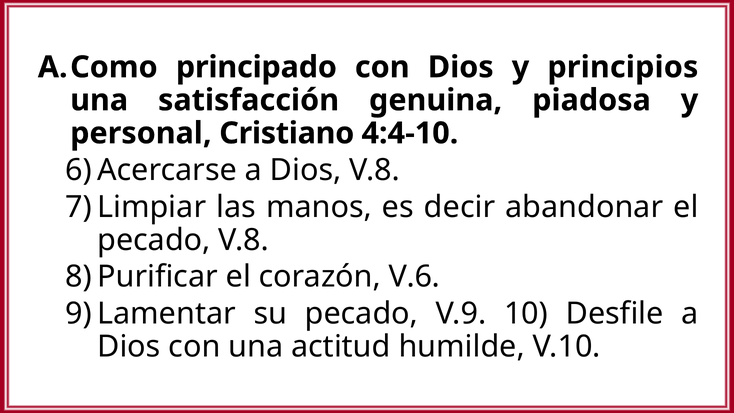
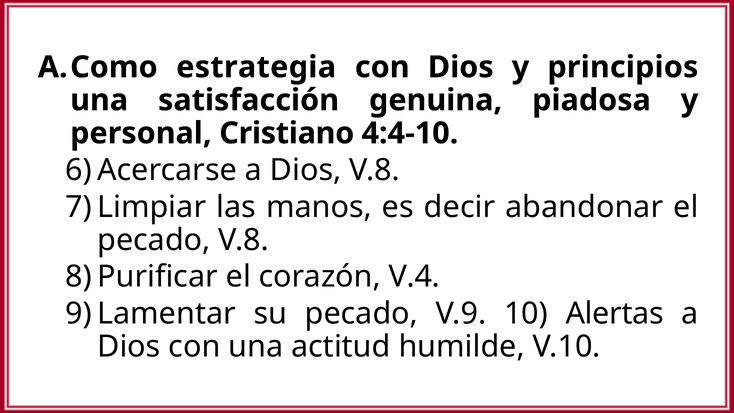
principado: principado -> estrategia
V.6: V.6 -> V.4
Desfile: Desfile -> Alertas
